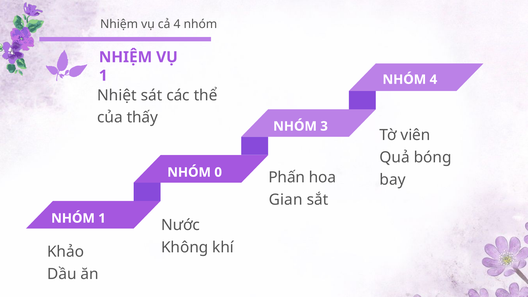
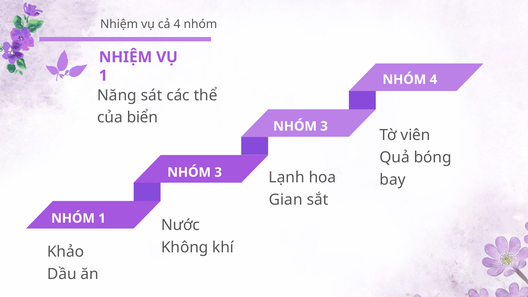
Nhiệt: Nhiệt -> Năng
thấy: thấy -> biển
0 at (218, 172): 0 -> 3
Phấn: Phấn -> Lạnh
